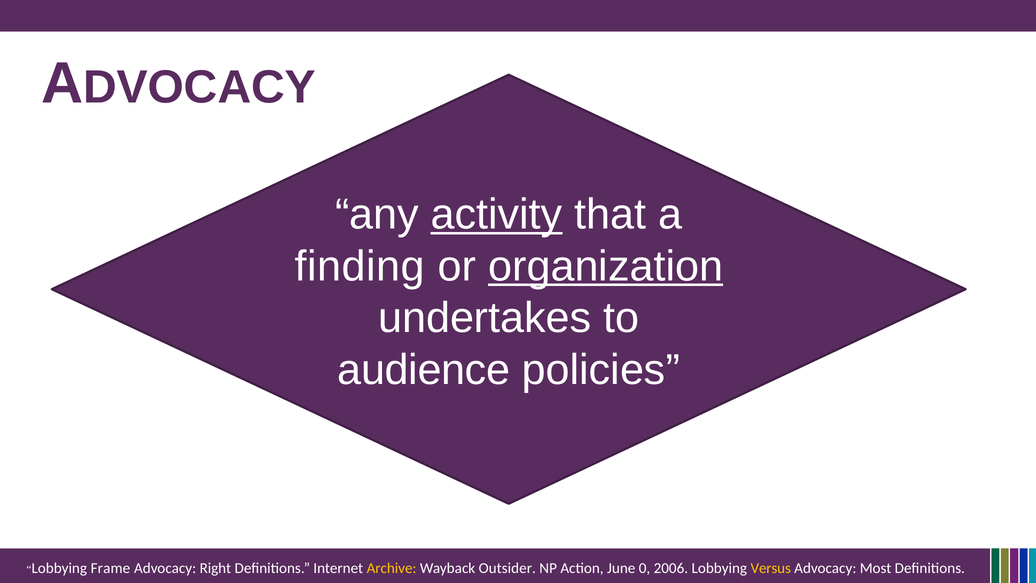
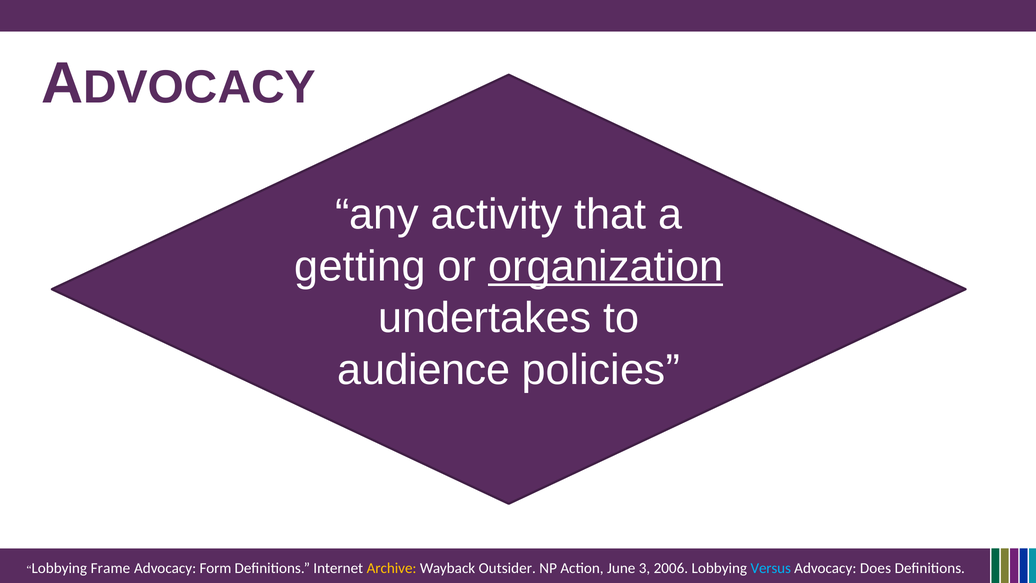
activity underline: present -> none
finding: finding -> getting
Right: Right -> Form
0: 0 -> 3
Versus colour: yellow -> light blue
Most: Most -> Does
